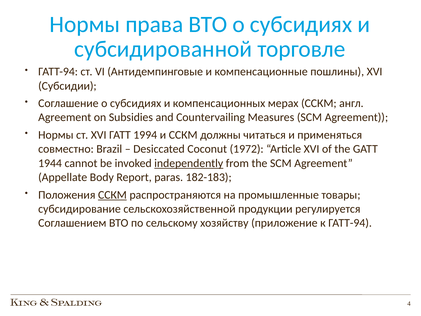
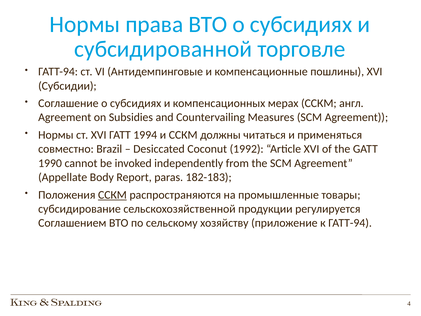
1972: 1972 -> 1992
1944: 1944 -> 1990
independently underline: present -> none
